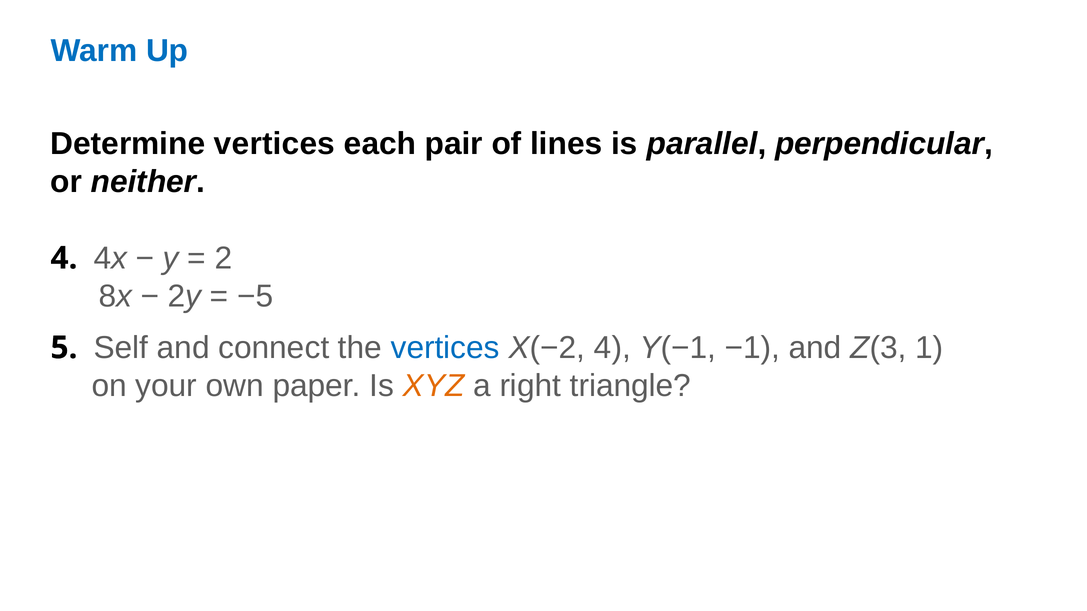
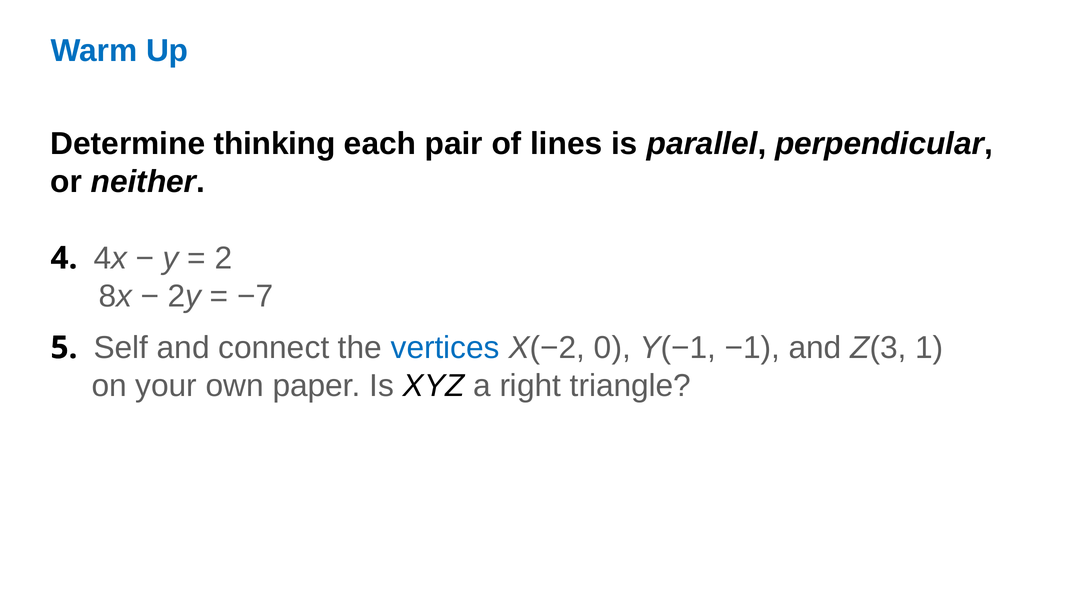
Determine vertices: vertices -> thinking
−5: −5 -> −7
X(−2 4: 4 -> 0
XYZ colour: orange -> black
